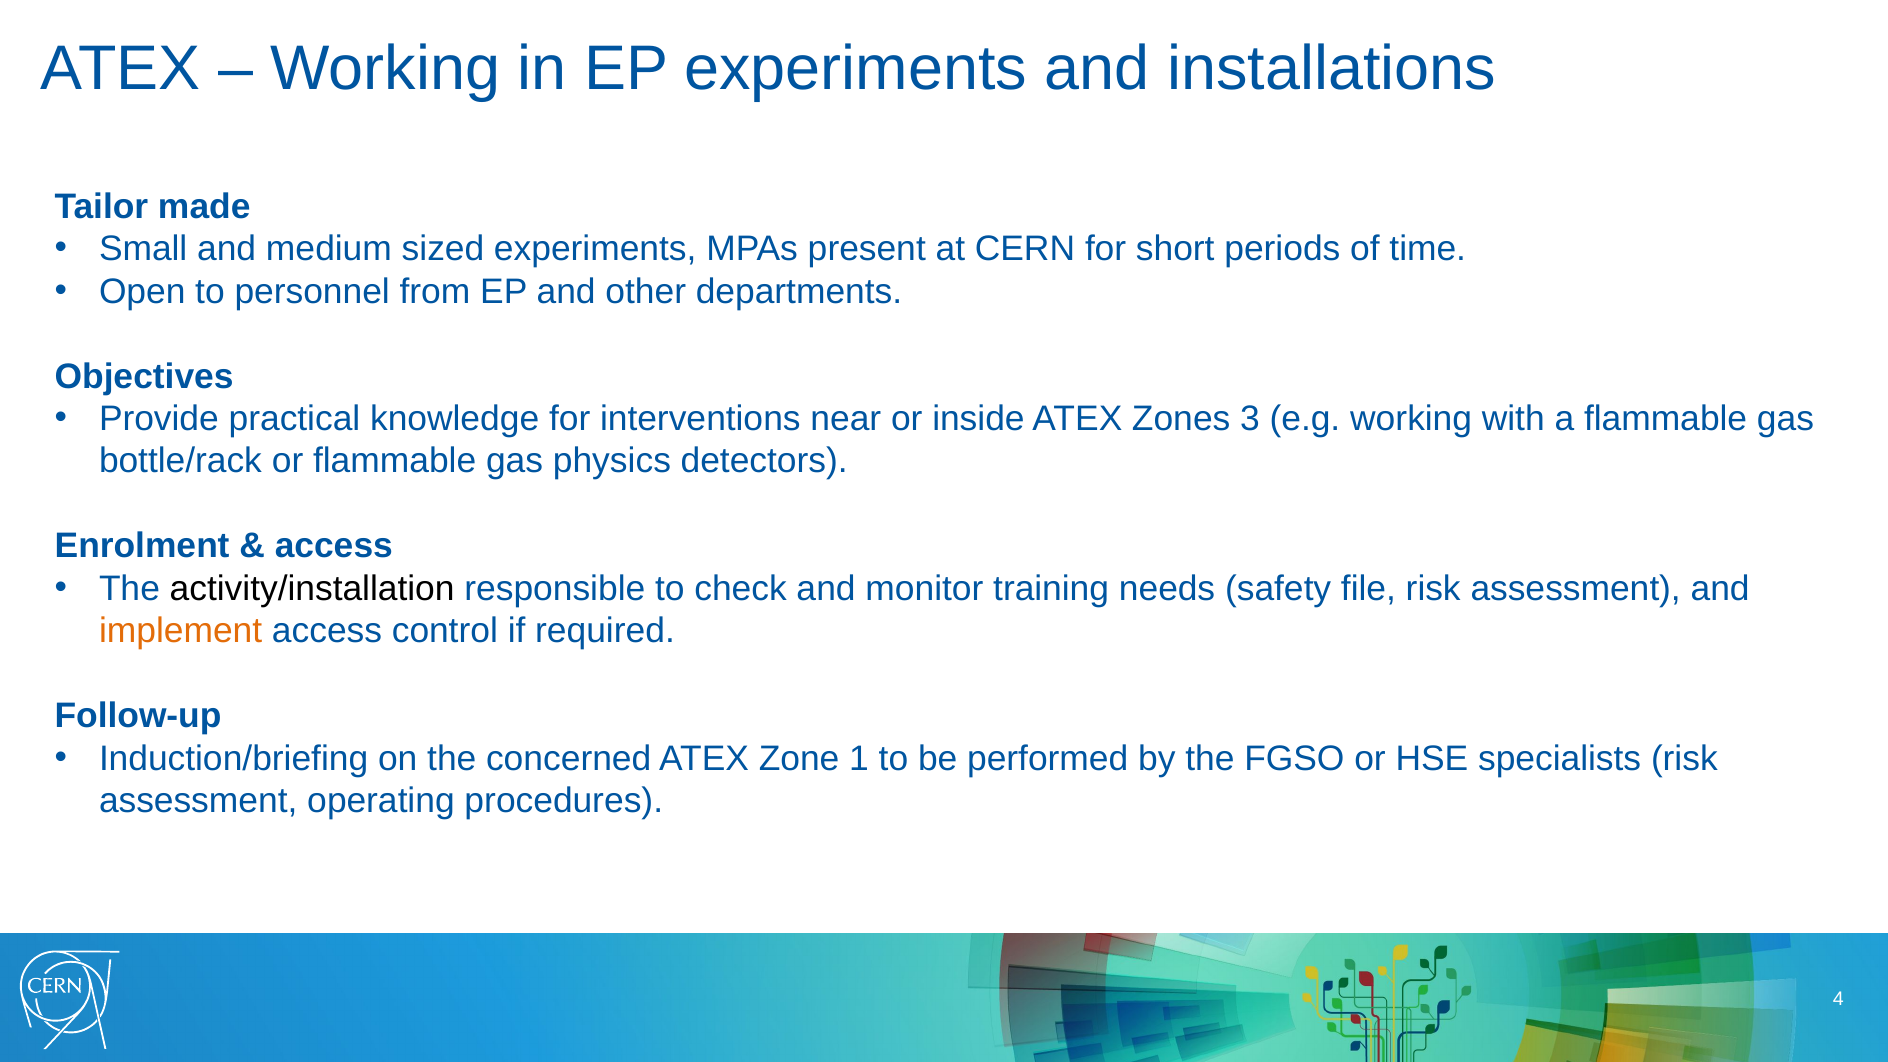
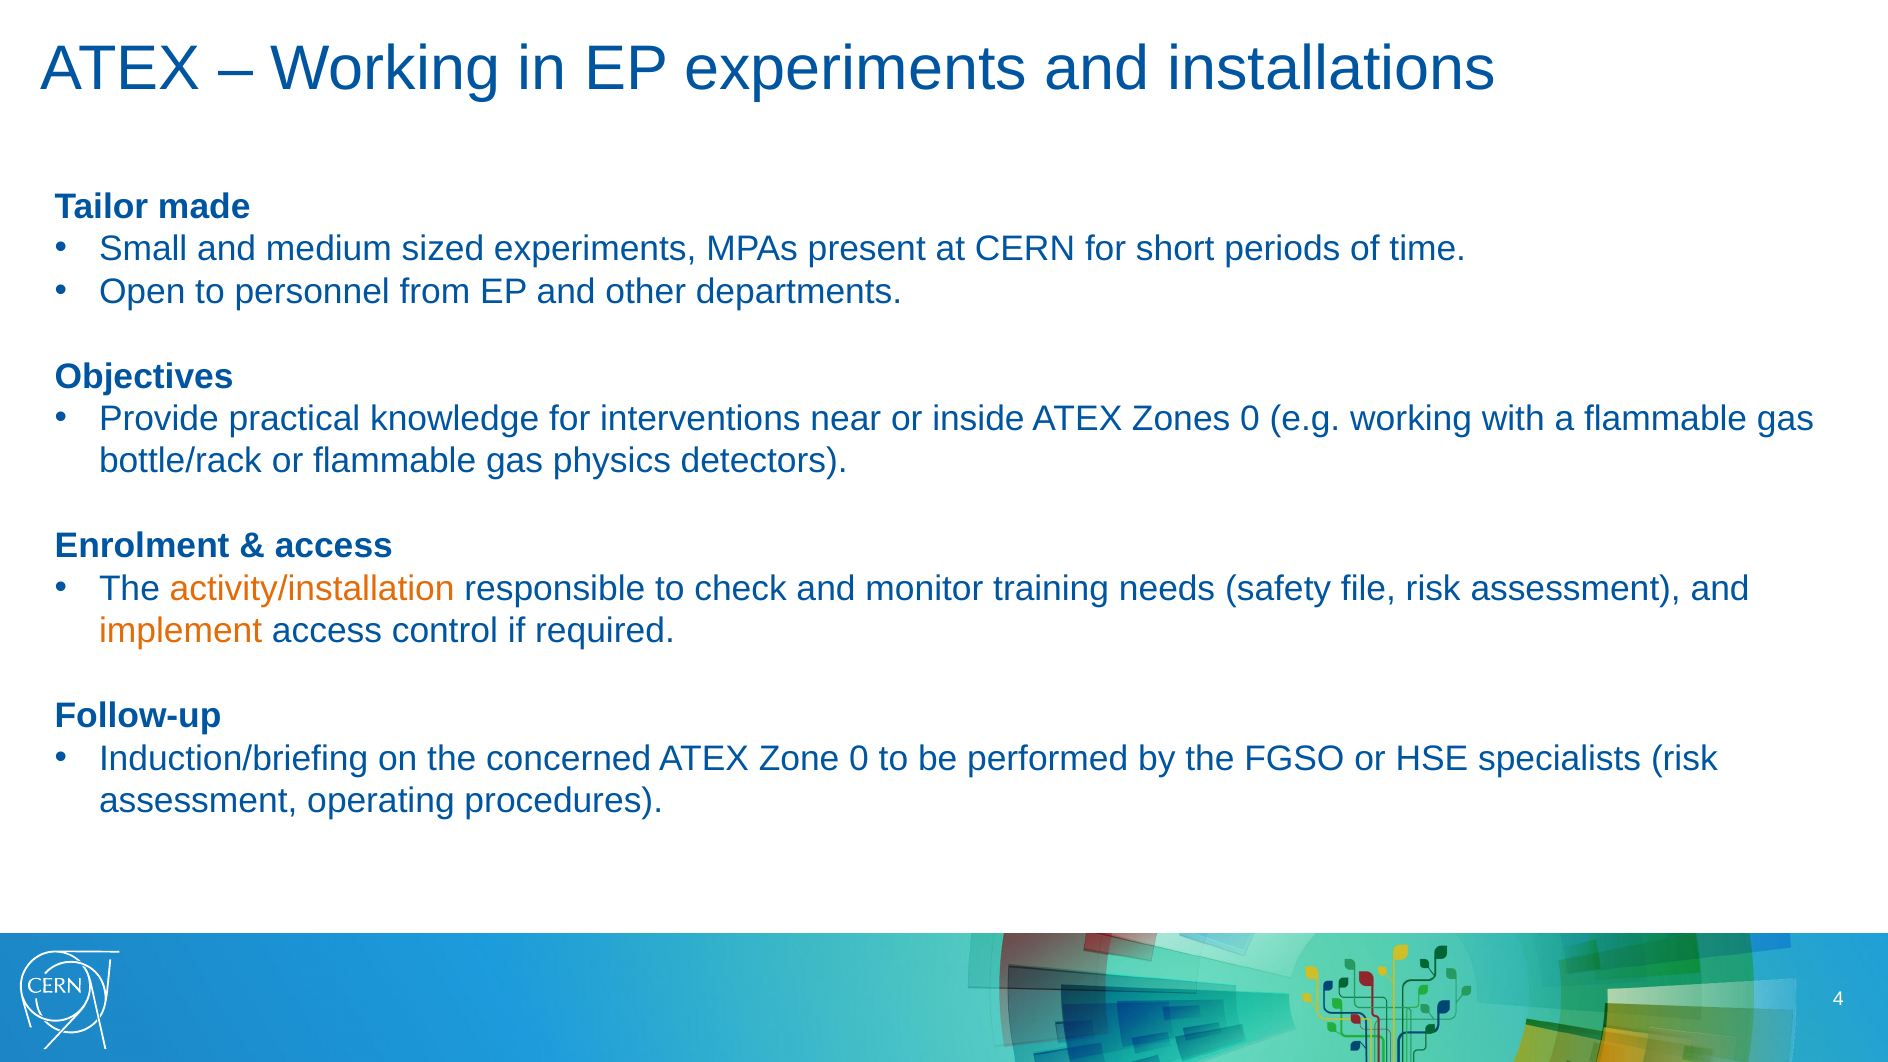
Zones 3: 3 -> 0
activity/installation colour: black -> orange
Zone 1: 1 -> 0
